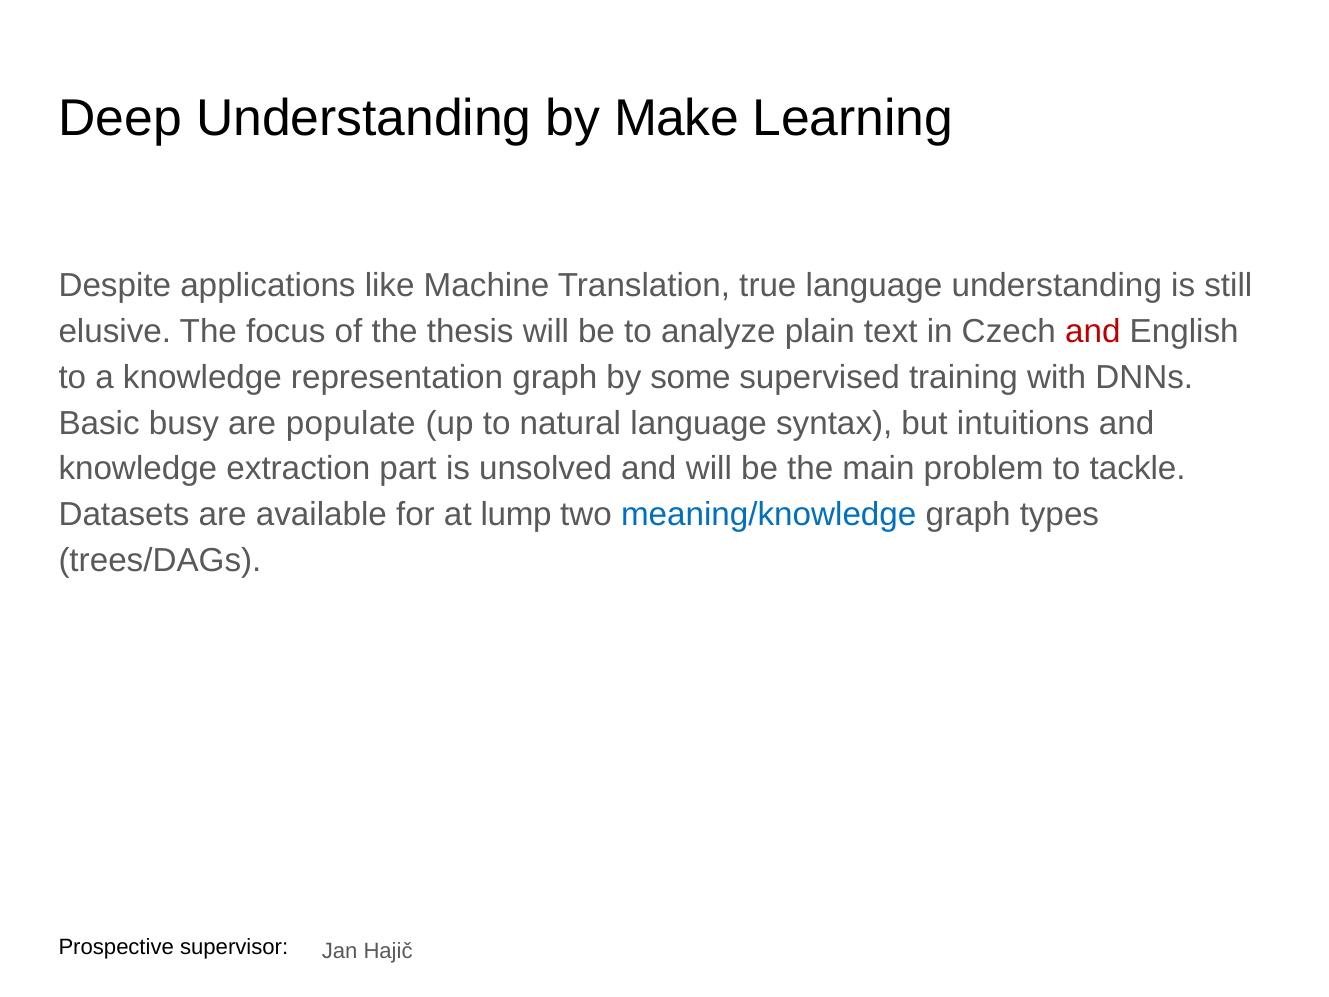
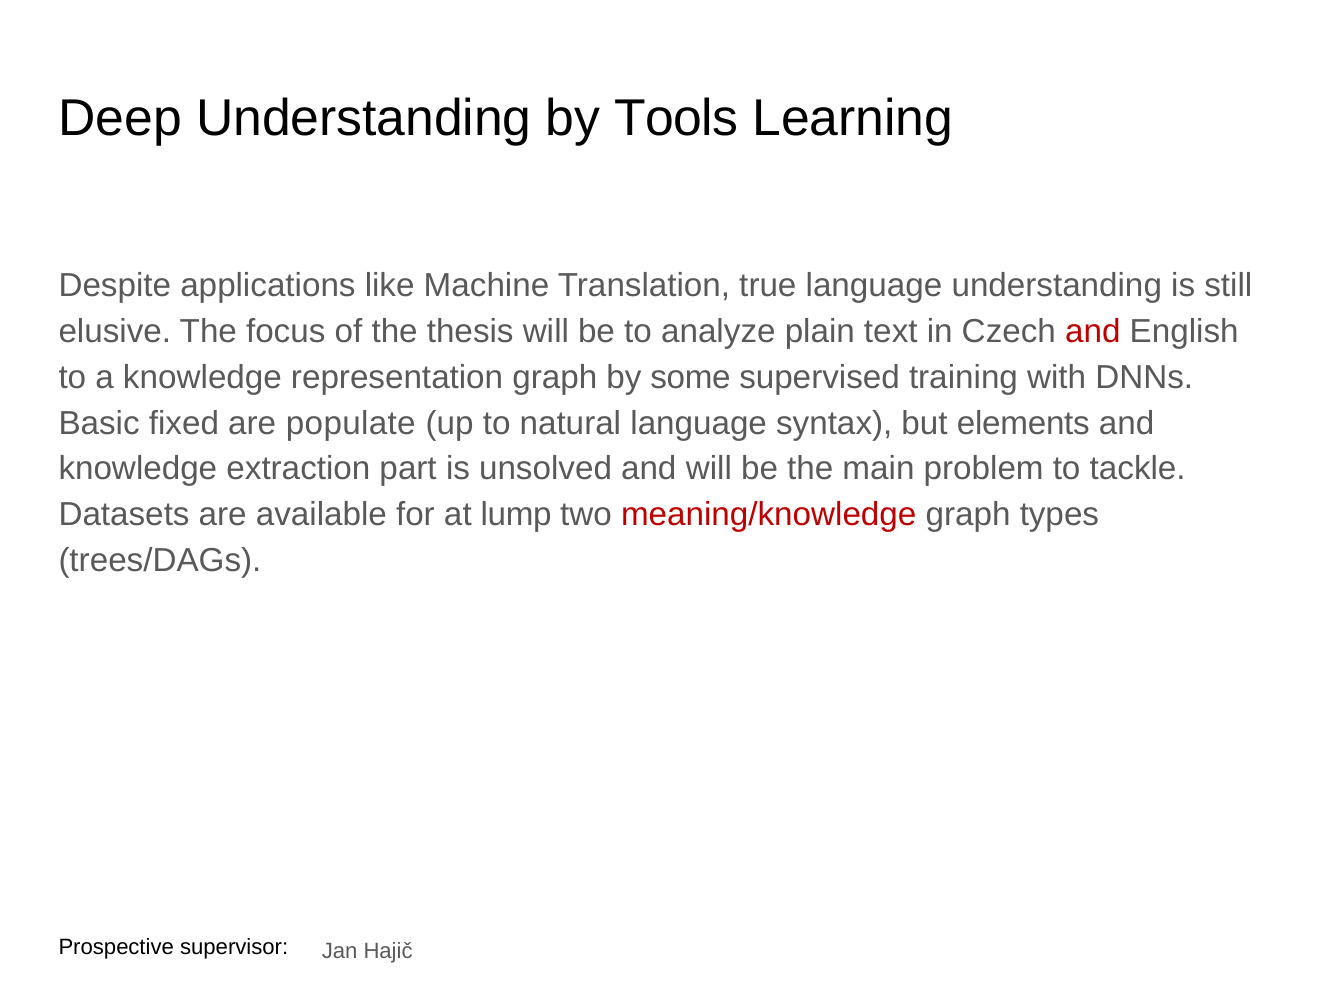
Make: Make -> Tools
busy: busy -> fixed
intuitions: intuitions -> elements
meaning/knowledge colour: blue -> red
